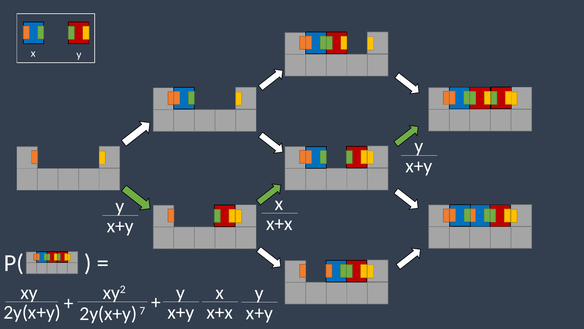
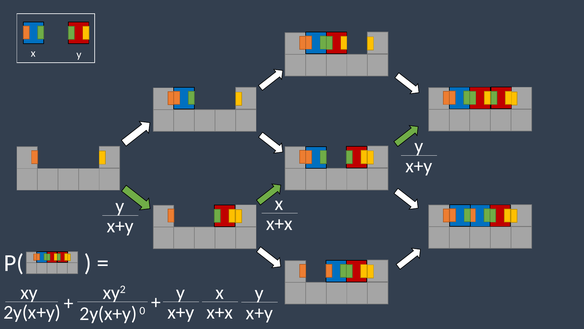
7: 7 -> 0
